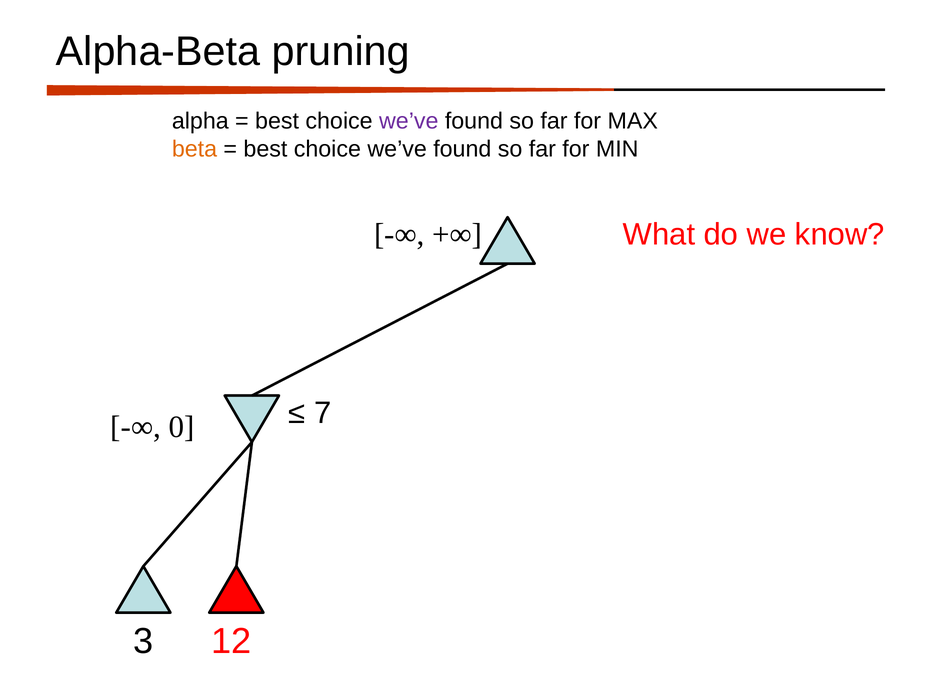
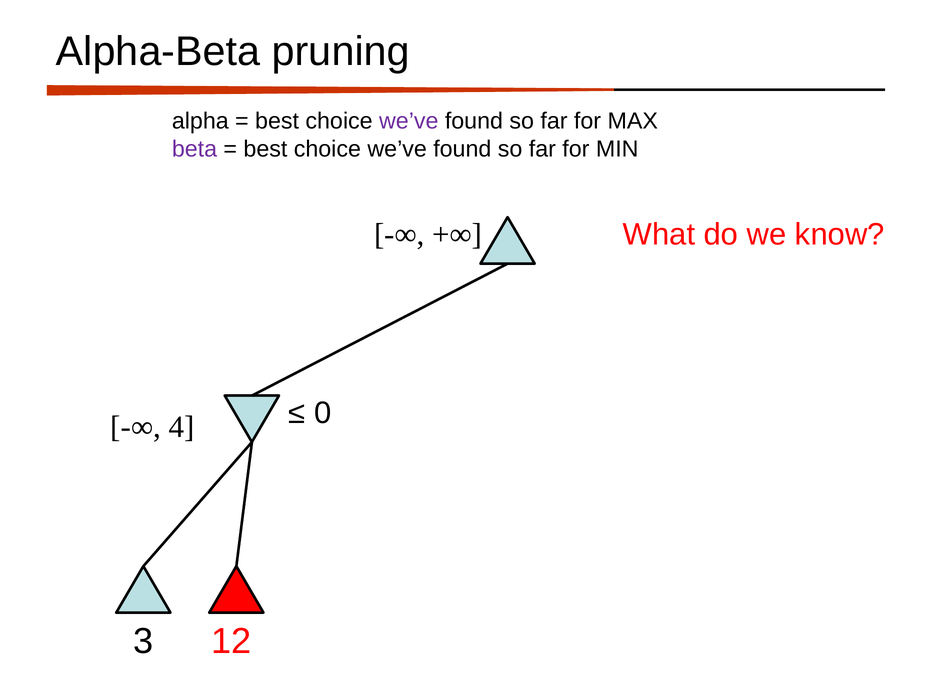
beta colour: orange -> purple
7: 7 -> 0
0: 0 -> 4
